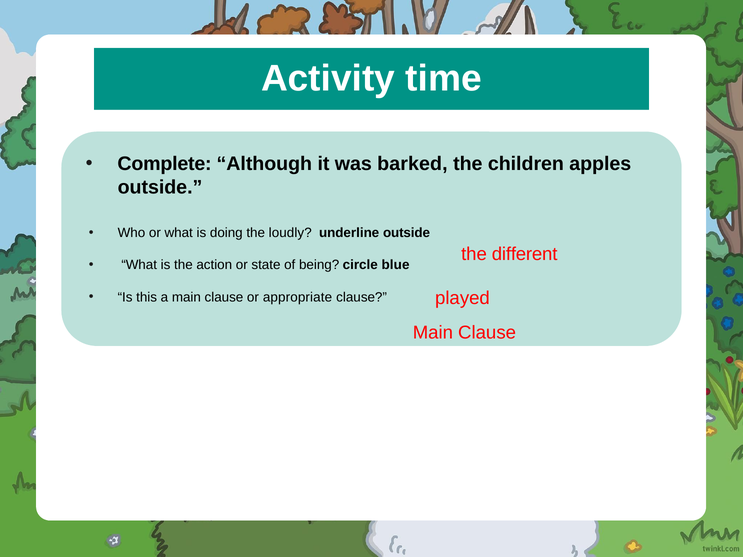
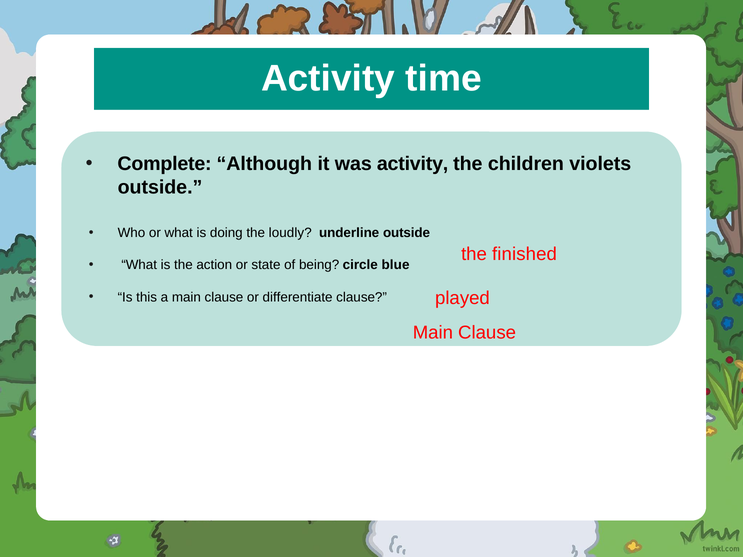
was barked: barked -> activity
apples: apples -> violets
different: different -> finished
appropriate: appropriate -> differentiate
